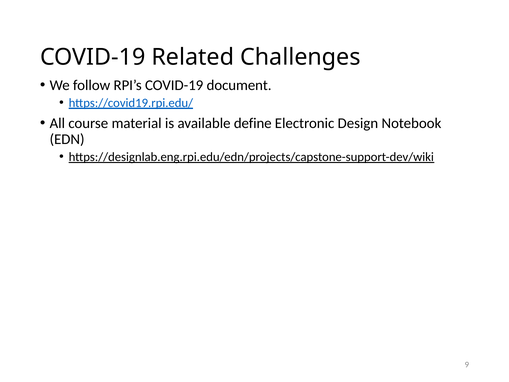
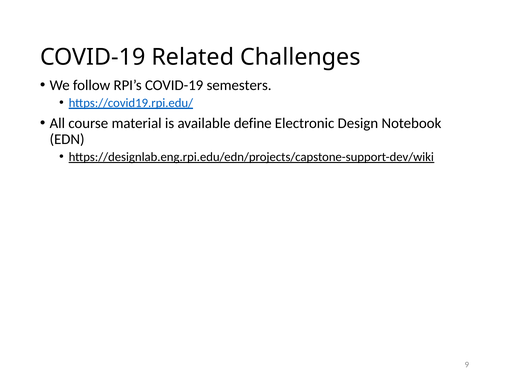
document: document -> semesters
